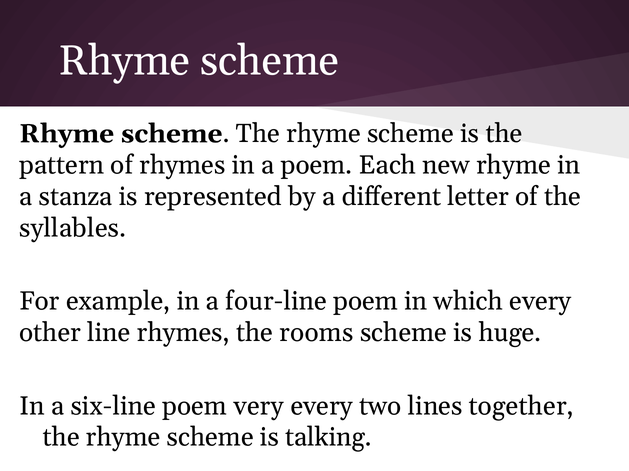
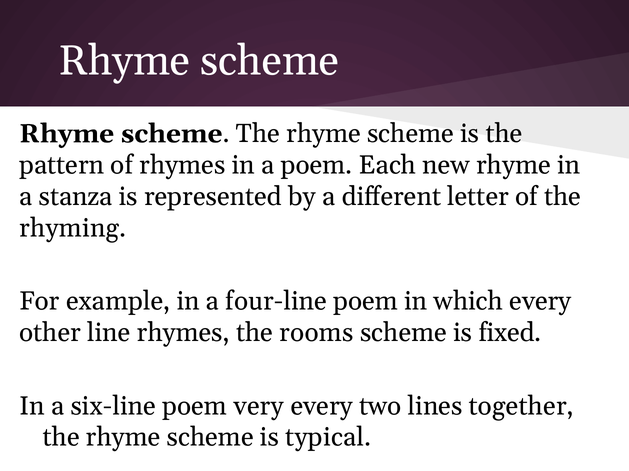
syllables: syllables -> rhyming
huge: huge -> fixed
talking: talking -> typical
